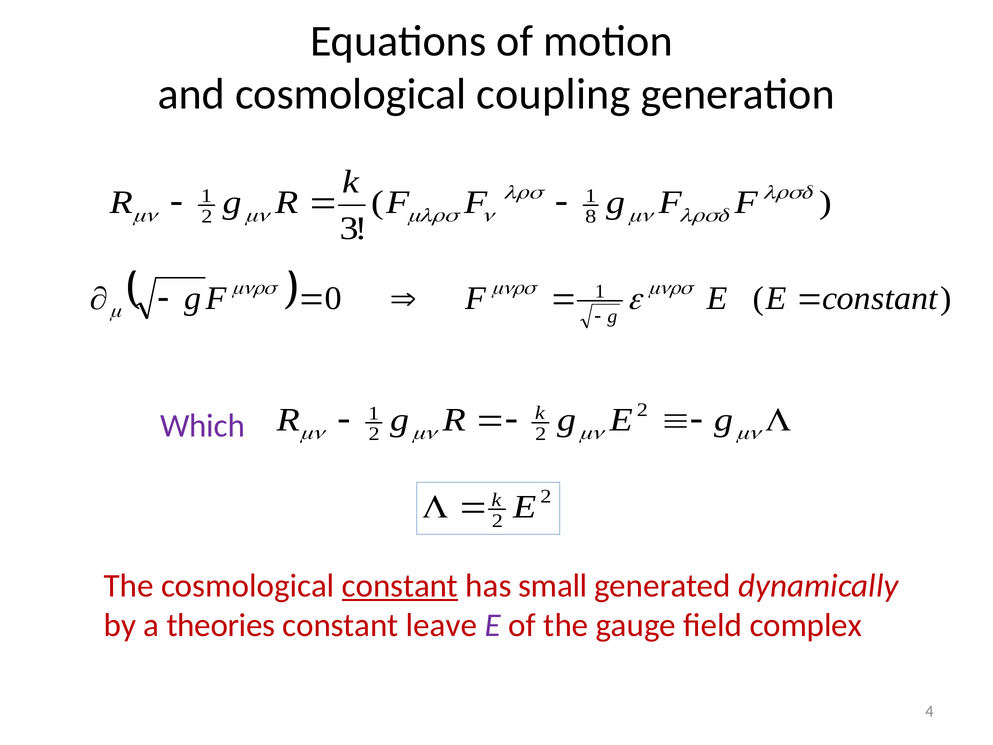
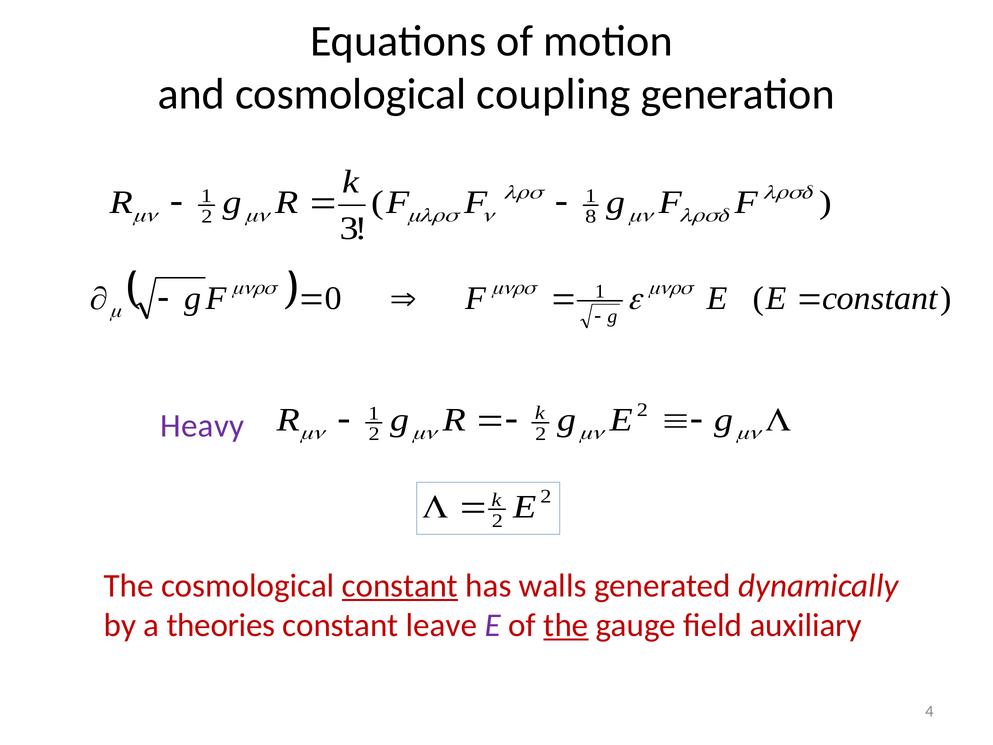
Which: Which -> Heavy
small: small -> walls
the at (566, 625) underline: none -> present
complex: complex -> auxiliary
